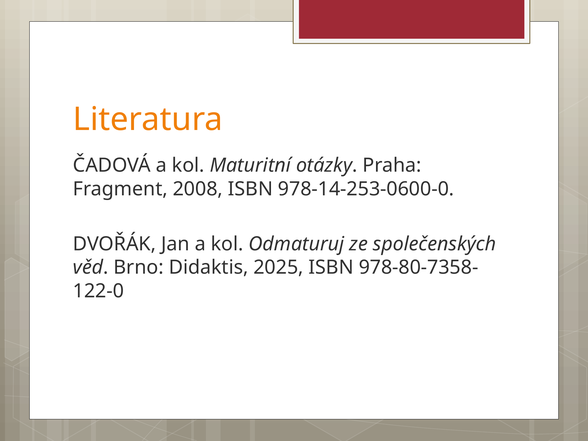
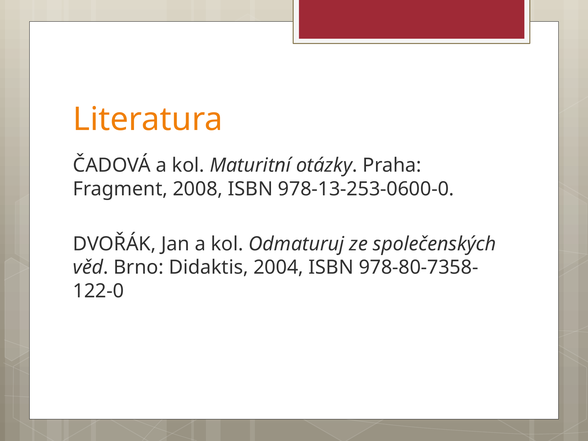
978-14-253-0600-0: 978-14-253-0600-0 -> 978-13-253-0600-0
2025: 2025 -> 2004
